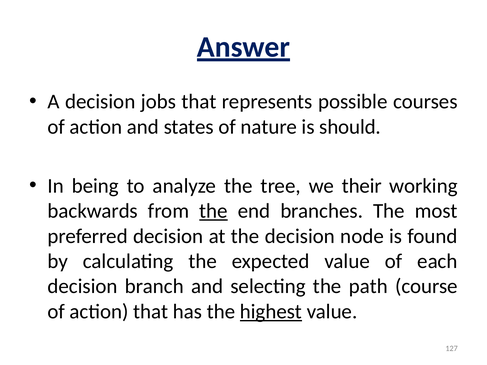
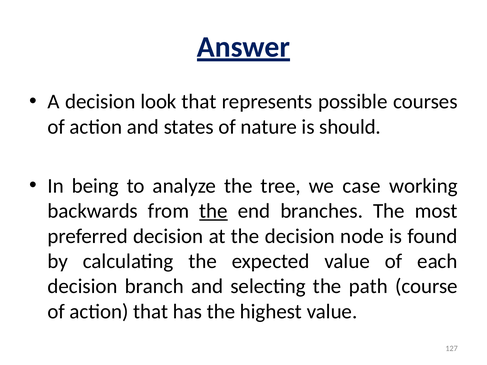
jobs: jobs -> look
their: their -> case
highest underline: present -> none
